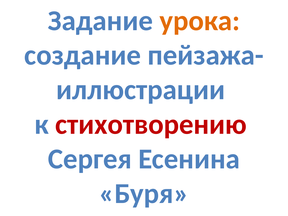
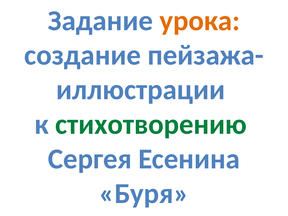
стихотворению colour: red -> green
